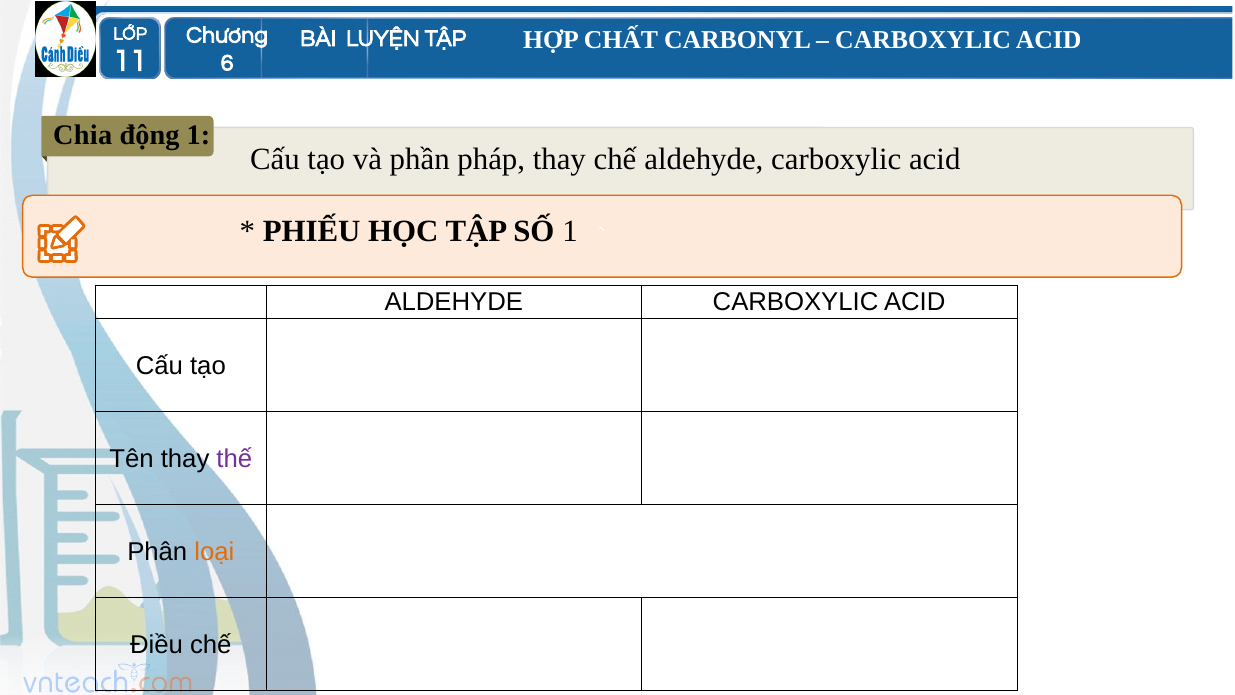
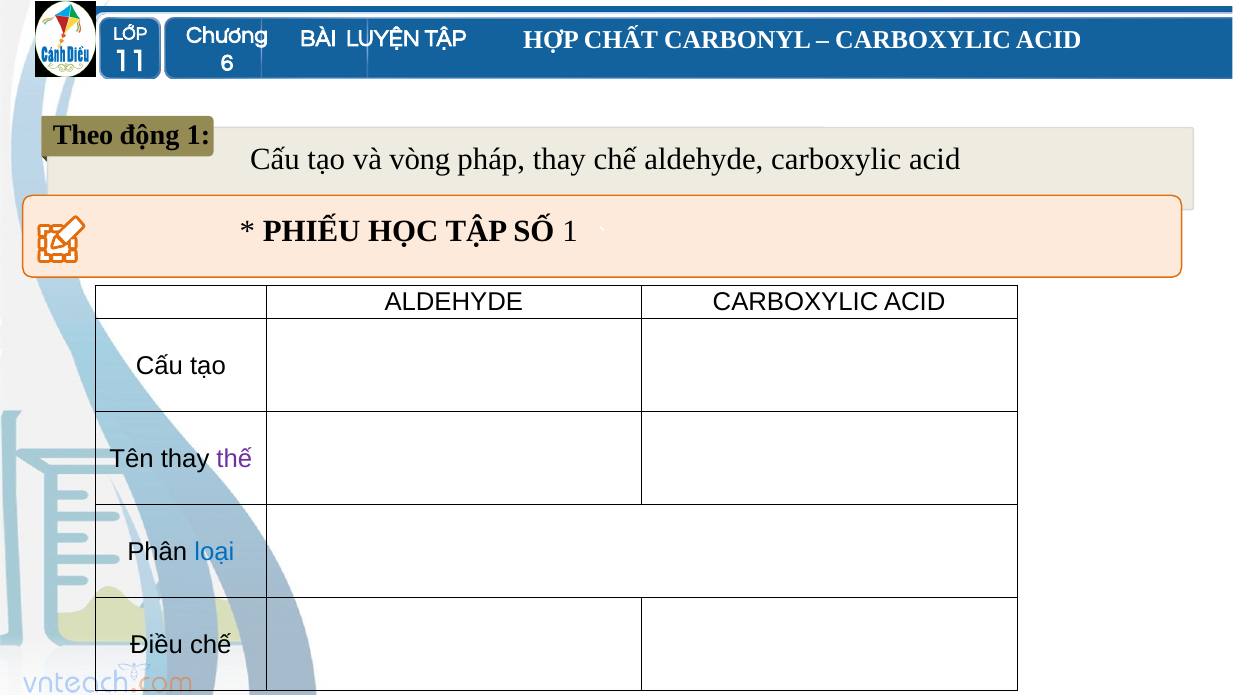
Chia: Chia -> Theo
phần: phần -> vòng
loại colour: orange -> blue
